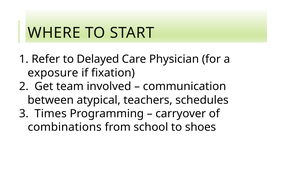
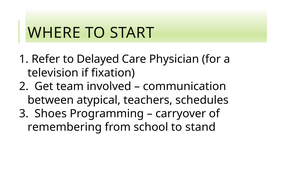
exposure: exposure -> television
Times: Times -> Shoes
combinations: combinations -> remembering
shoes: shoes -> stand
